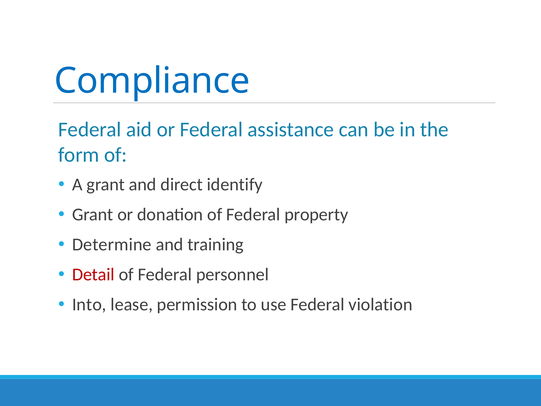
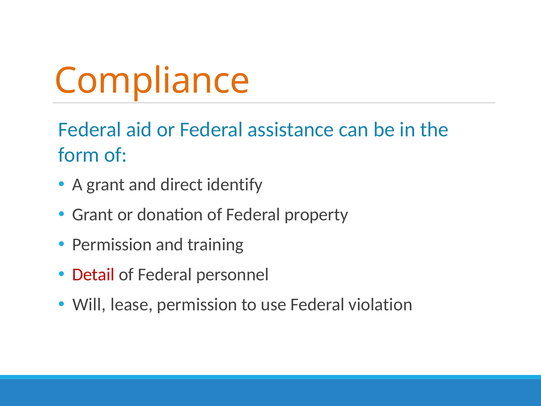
Compliance colour: blue -> orange
Determine at (112, 245): Determine -> Permission
Into: Into -> Will
